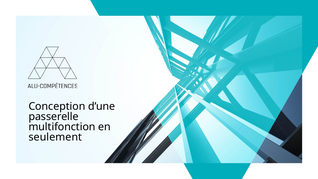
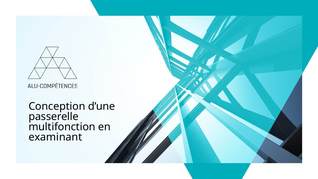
seulement: seulement -> examinant
